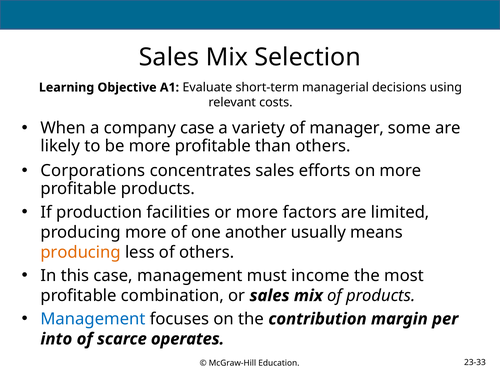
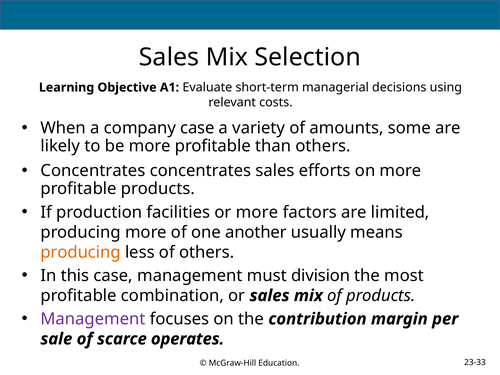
manager: manager -> amounts
Corporations at (93, 171): Corporations -> Concentrates
income: income -> division
Management at (93, 319) colour: blue -> purple
into: into -> sale
